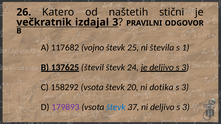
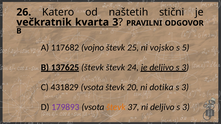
izdajal: izdajal -> kvarta
števila: števila -> vojsko
1: 1 -> 5
števil at (92, 68): števil -> števk
158292: 158292 -> 431829
števk at (116, 107) colour: blue -> orange
